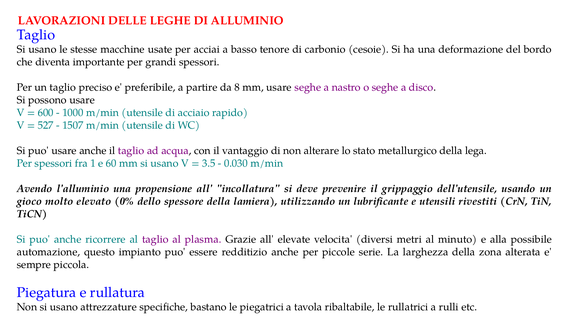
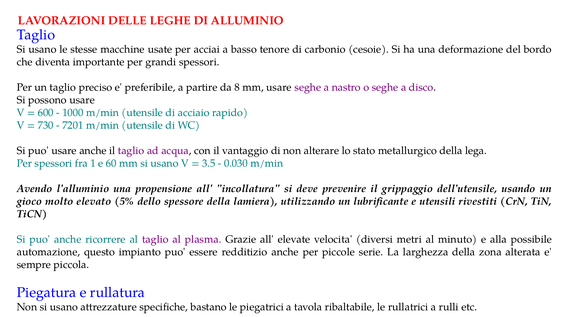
527: 527 -> 730
1507: 1507 -> 7201
0%: 0% -> 5%
